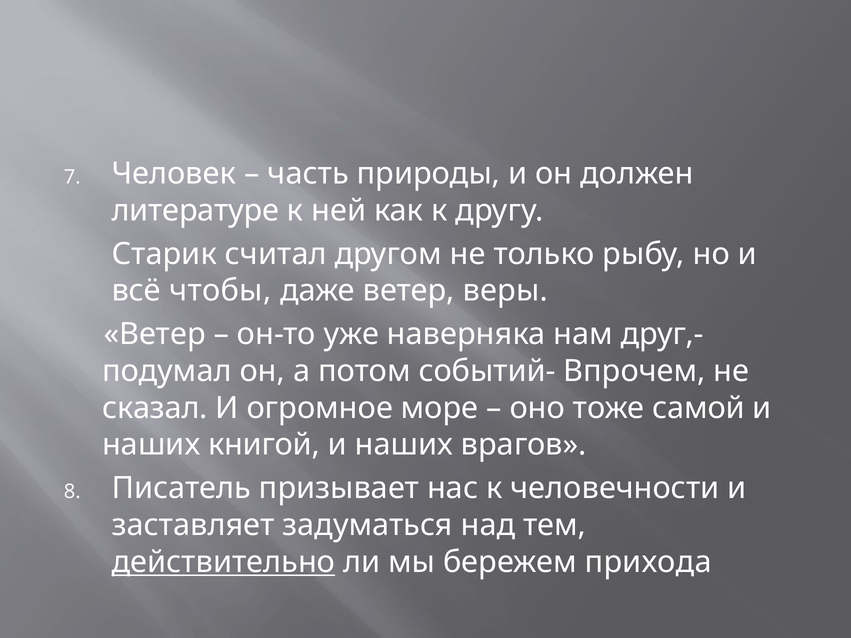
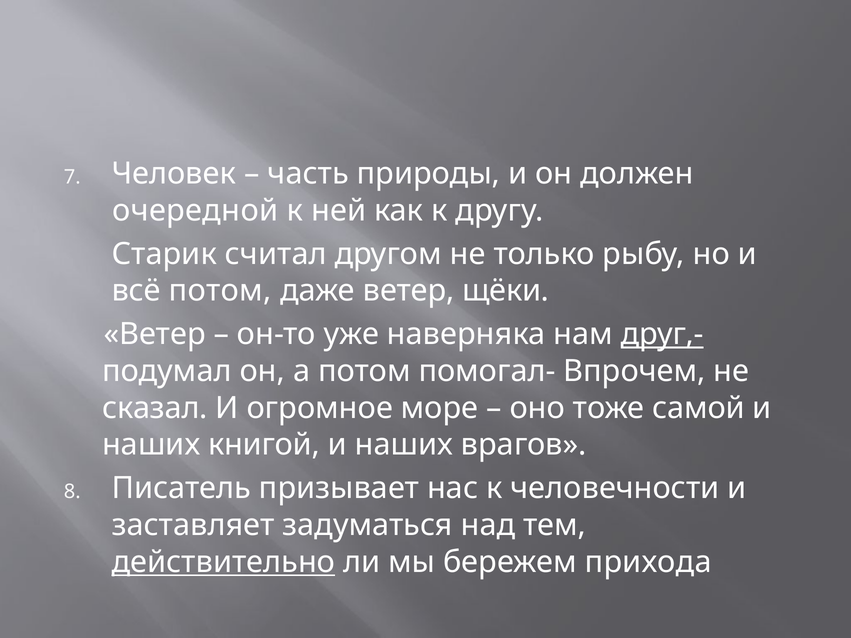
литературе: литературе -> очередной
всё чтобы: чтобы -> потом
веры: веры -> щёки
друг,- underline: none -> present
событий-: событий- -> помогал-
